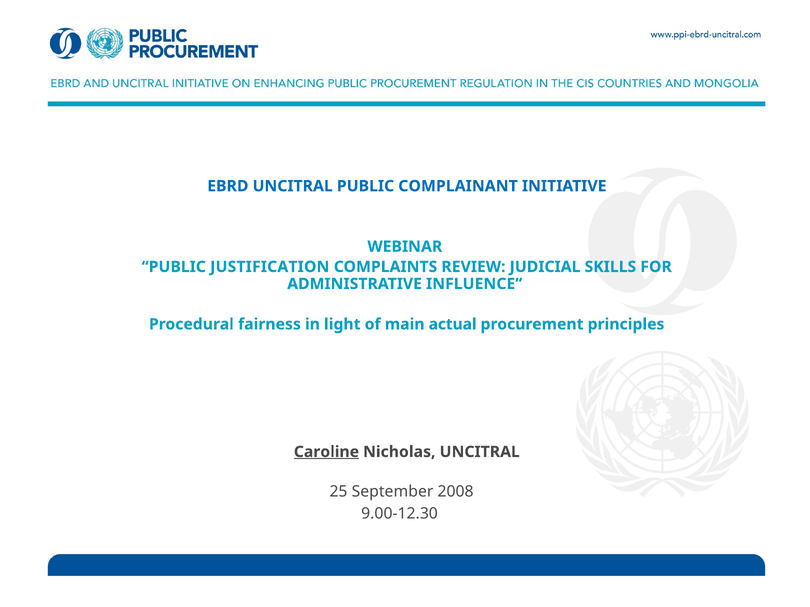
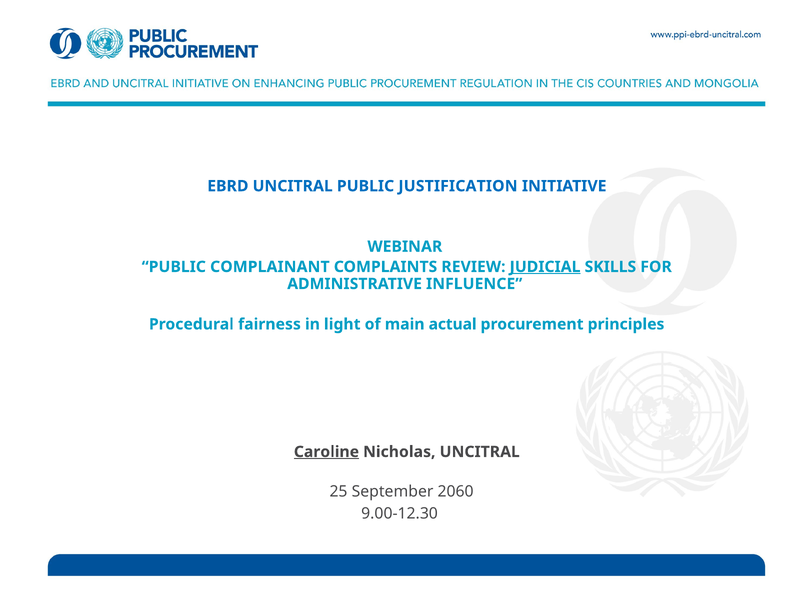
COMPLAINANT: COMPLAINANT -> JUSTIFICATION
JUSTIFICATION: JUSTIFICATION -> COMPLAINANT
JUDICIAL underline: none -> present
2008: 2008 -> 2060
